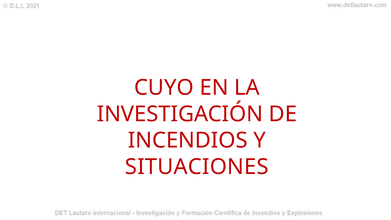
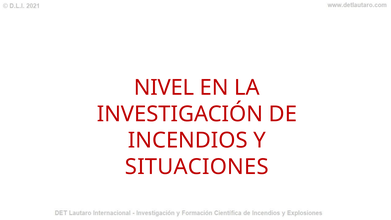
CUYO: CUYO -> NIVEL
